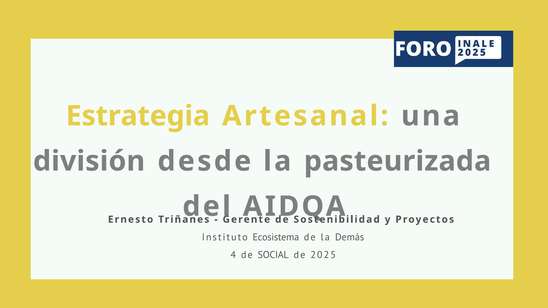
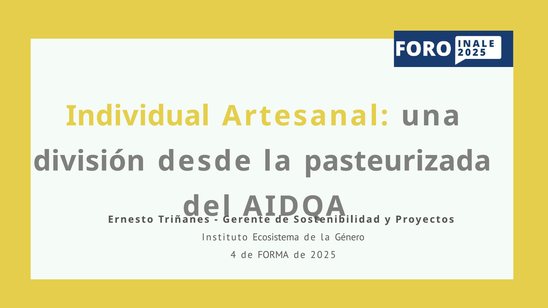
Estrategia: Estrategia -> Individual
Demás: Demás -> Género
SOCIAL: SOCIAL -> FORMA
